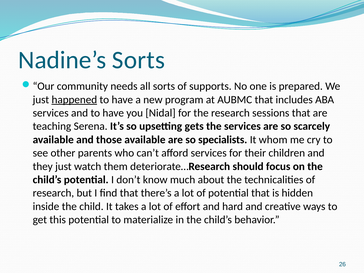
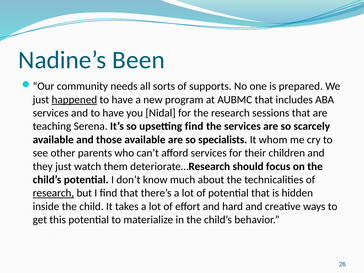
Nadine’s Sorts: Sorts -> Been
upsetting gets: gets -> find
research at (53, 193) underline: none -> present
